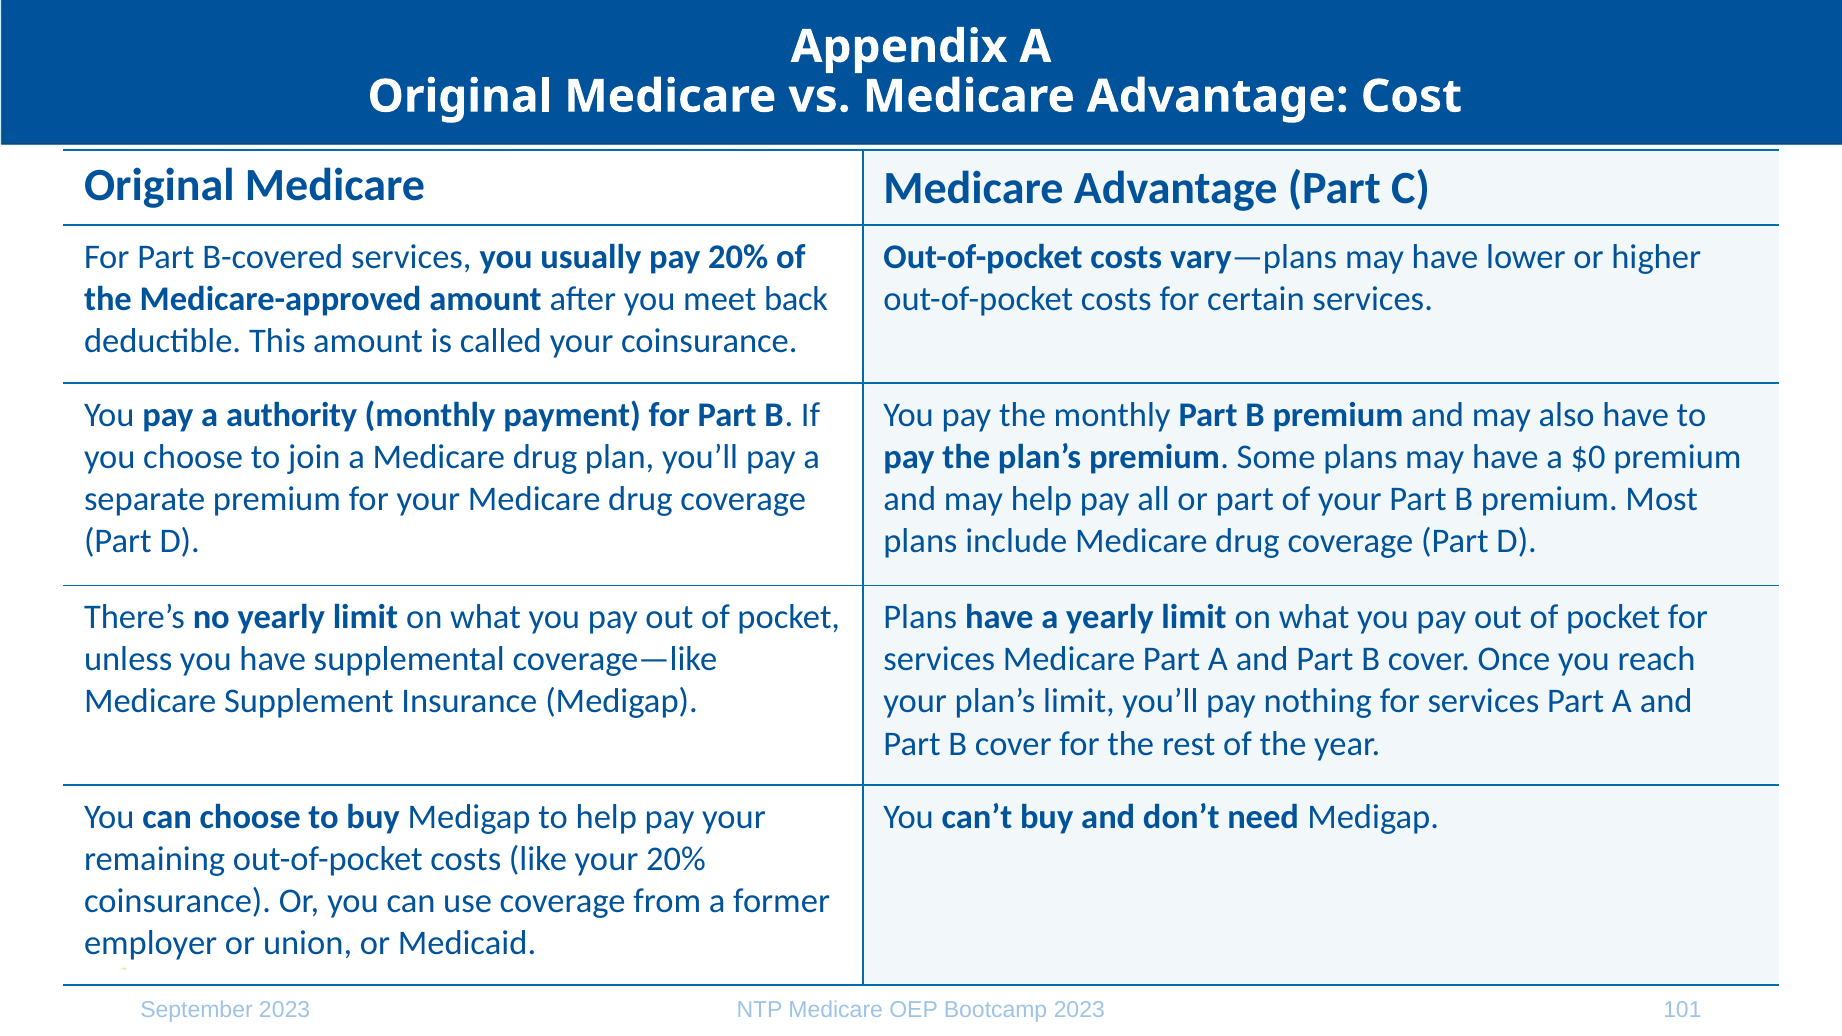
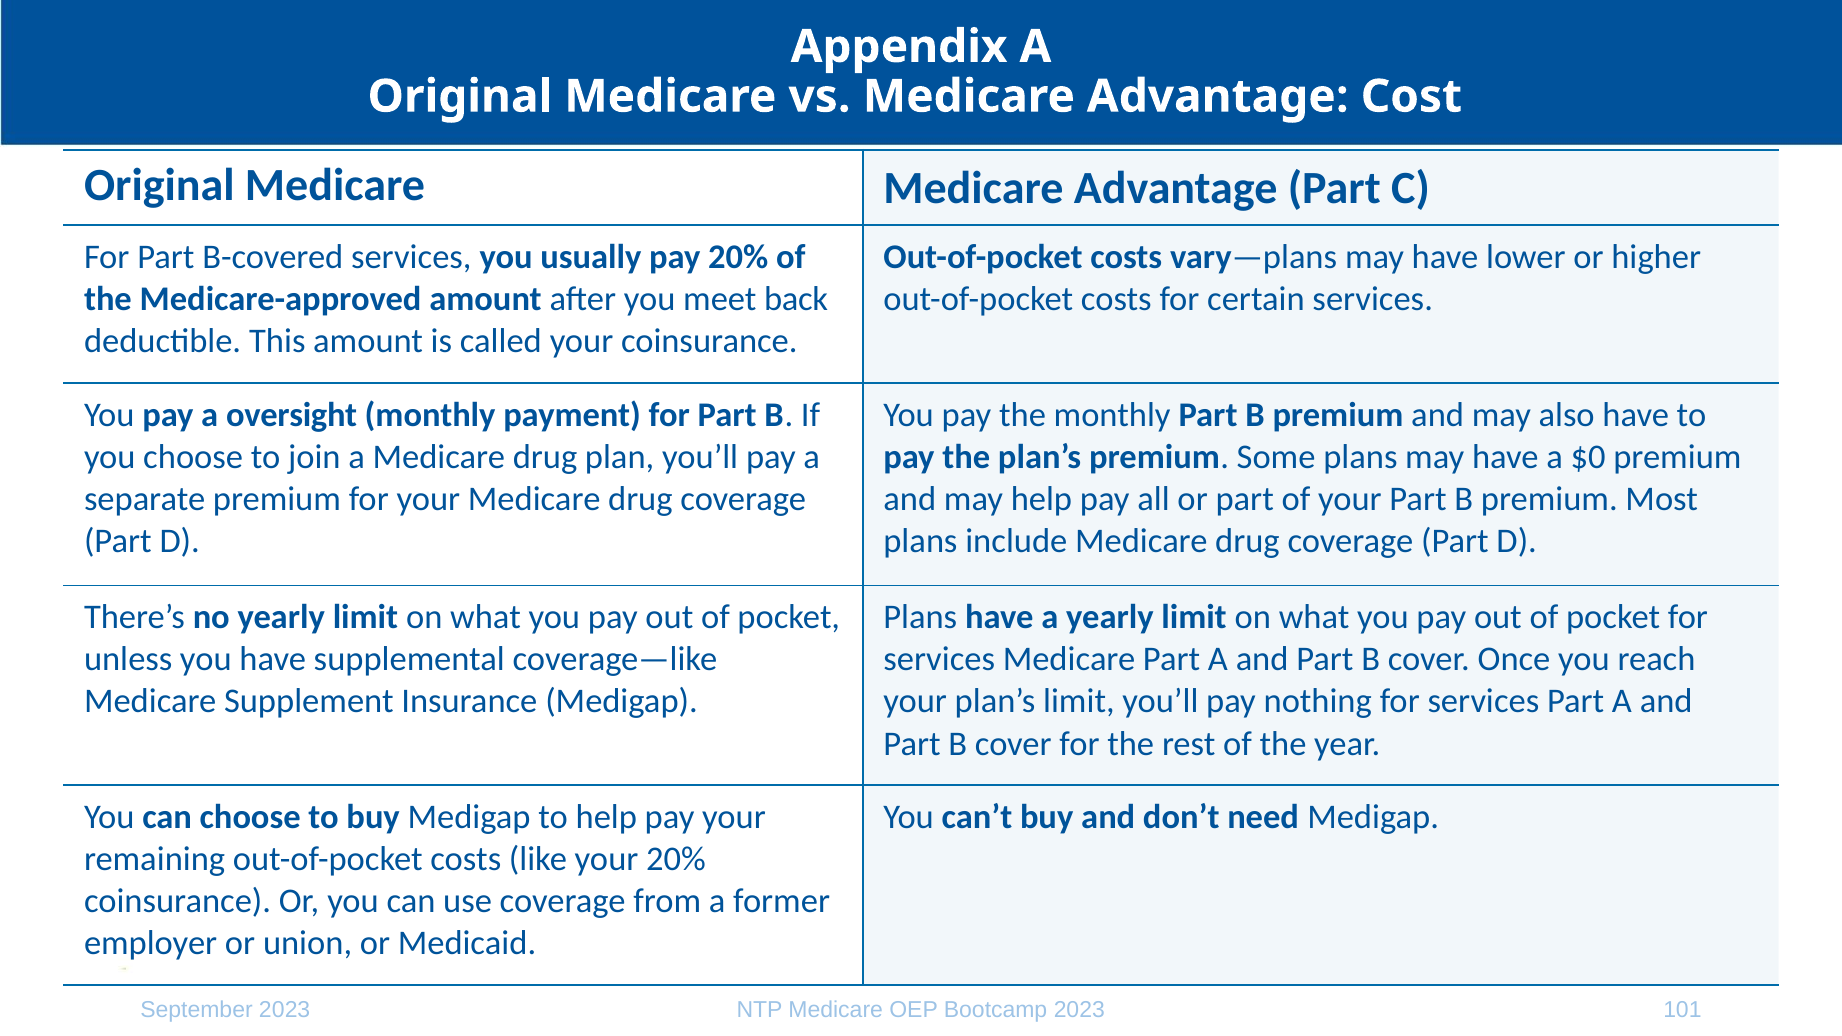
authority: authority -> oversight
